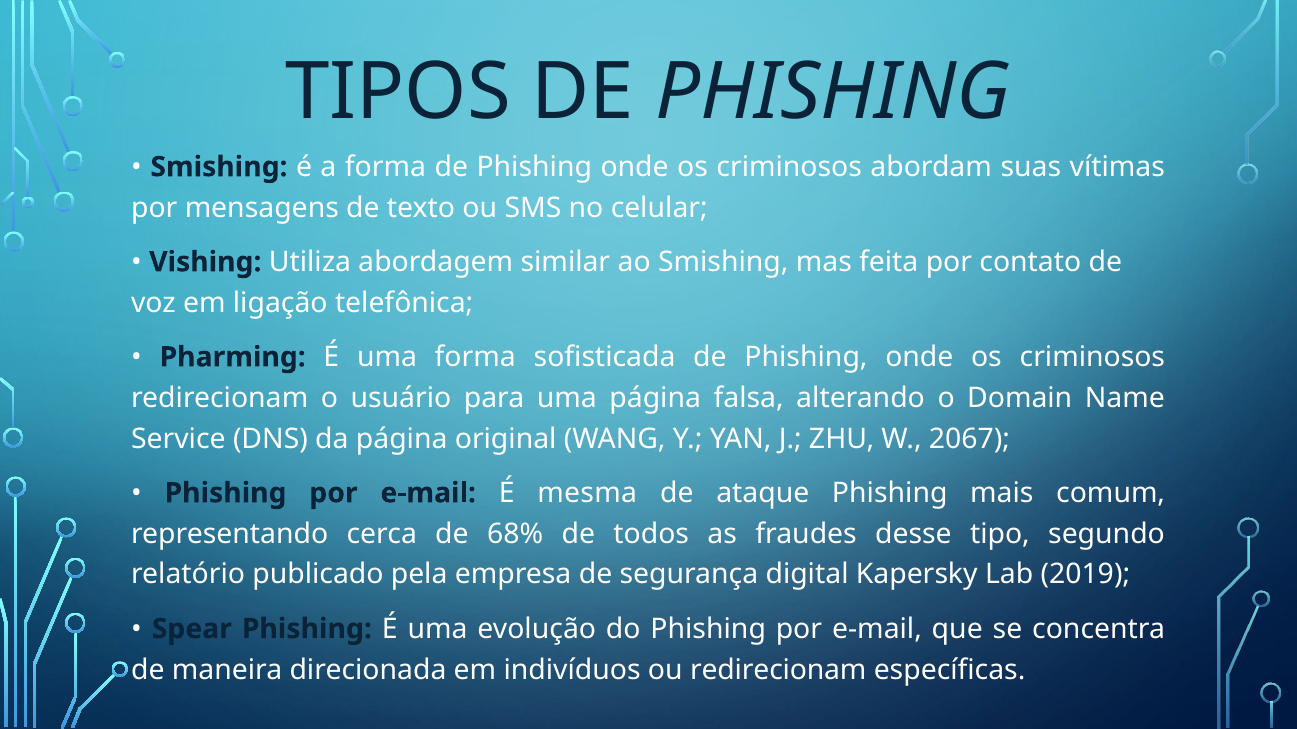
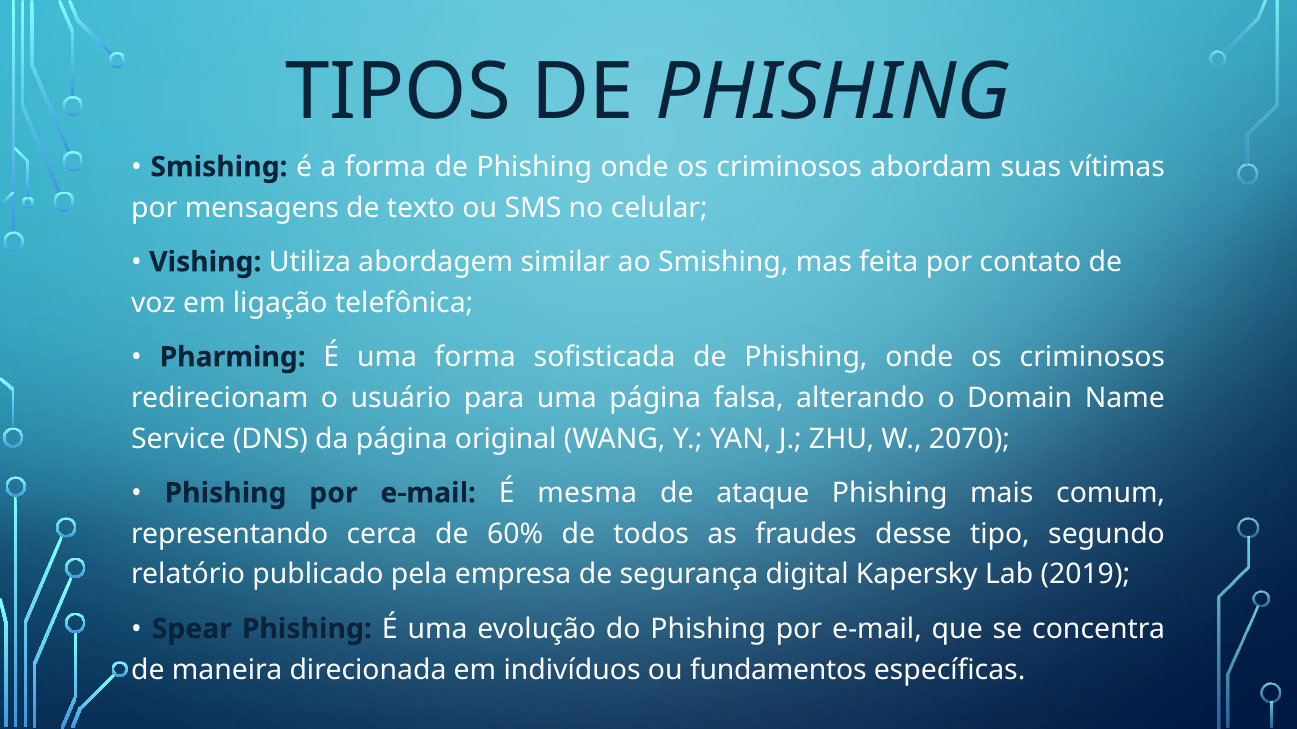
2067: 2067 -> 2070
68%: 68% -> 60%
ou redirecionam: redirecionam -> fundamentos
